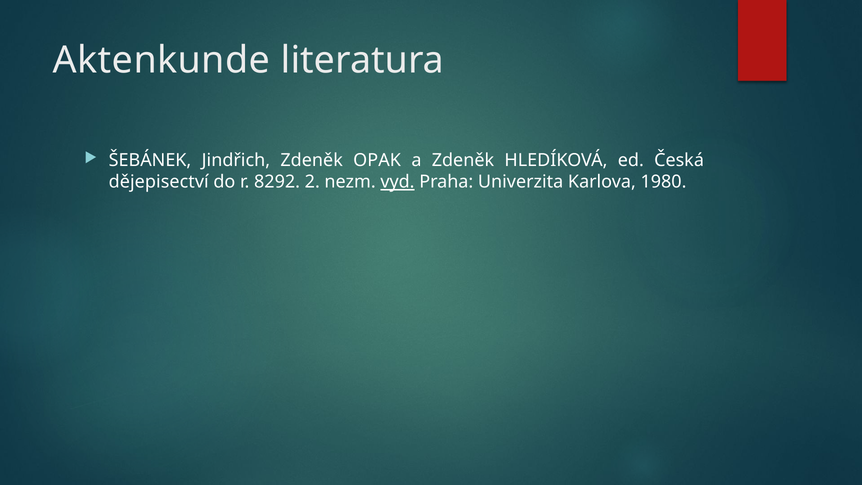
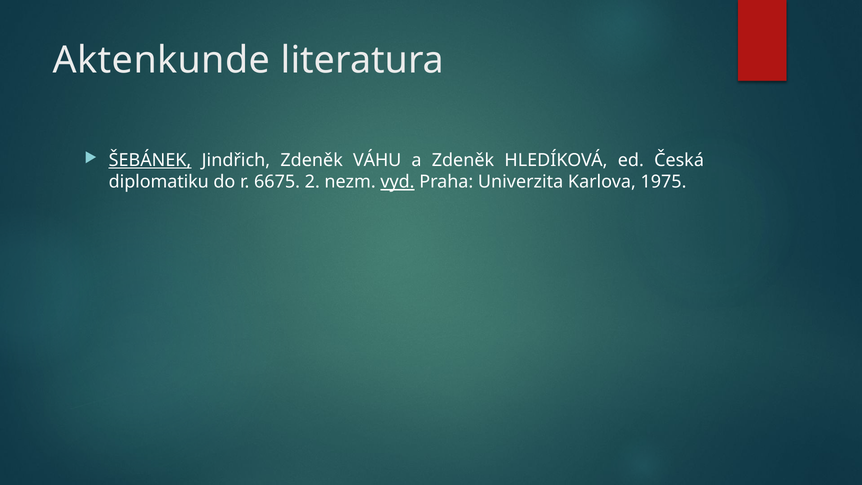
ŠEBÁNEK underline: none -> present
OPAK: OPAK -> VÁHU
dějepisectví: dějepisectví -> diplomatiku
8292: 8292 -> 6675
1980: 1980 -> 1975
